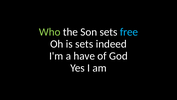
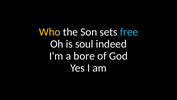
Who colour: light green -> yellow
is sets: sets -> soul
have: have -> bore
